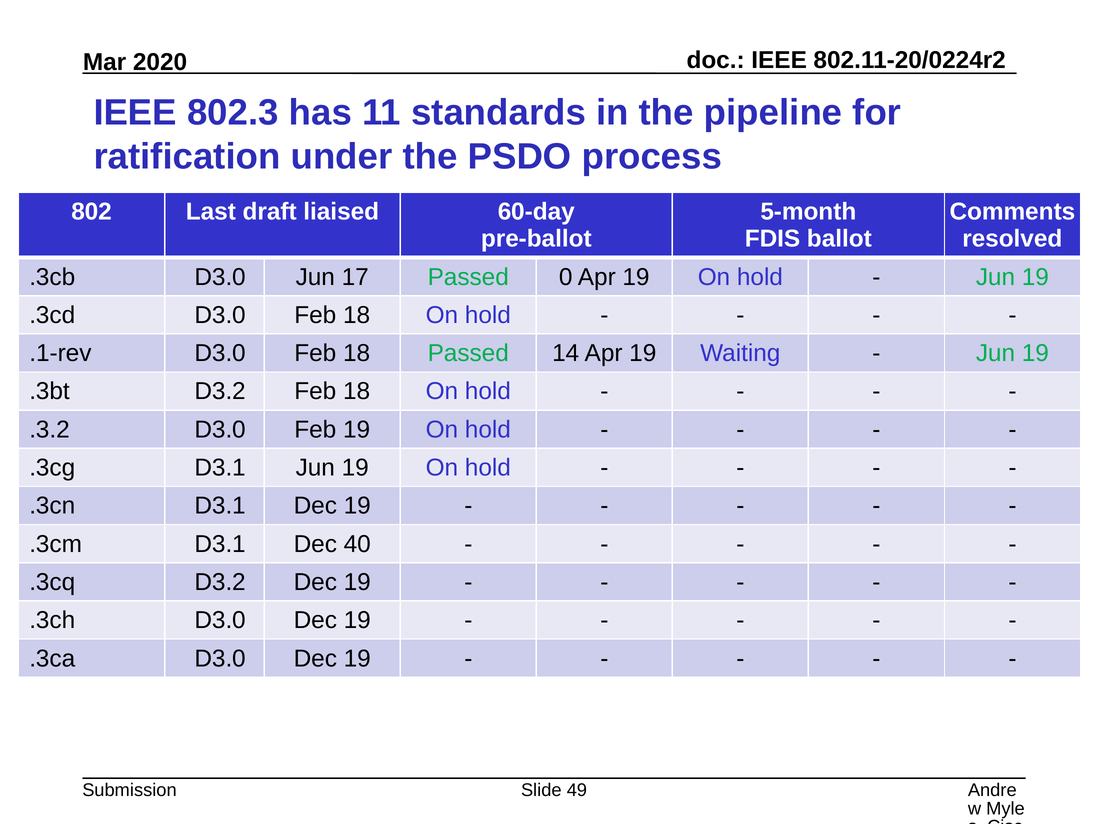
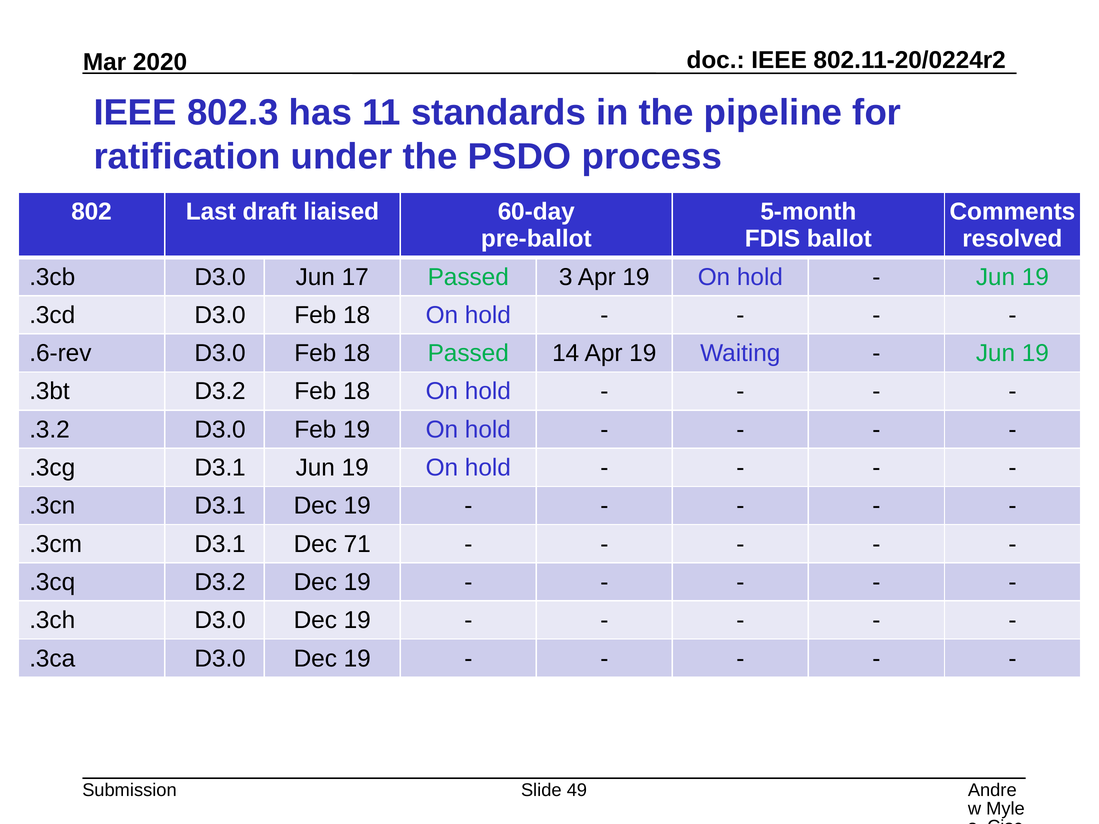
0: 0 -> 3
.1-rev: .1-rev -> .6-rev
40: 40 -> 71
